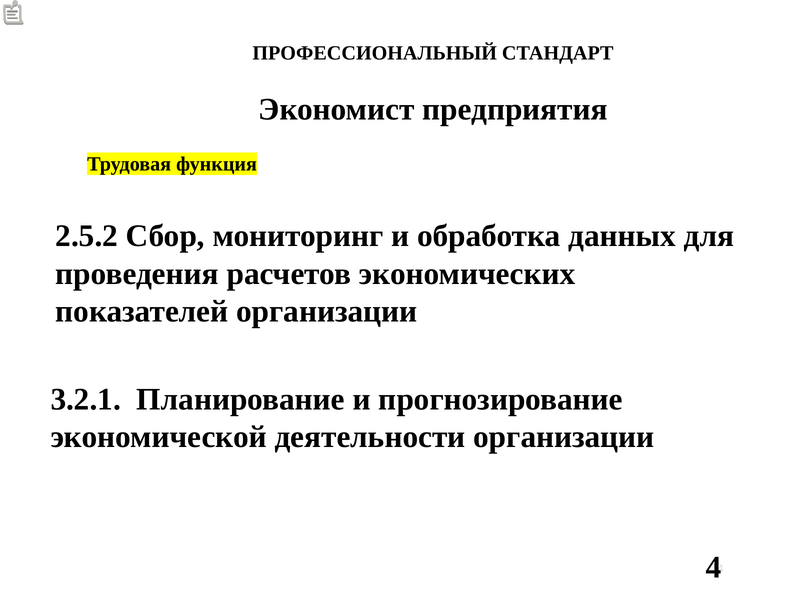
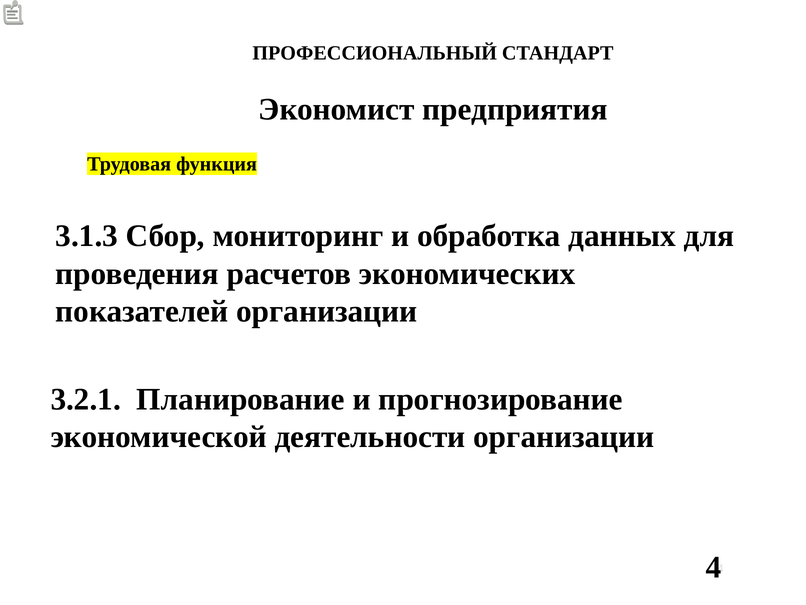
2.5.2: 2.5.2 -> 3.1.3
